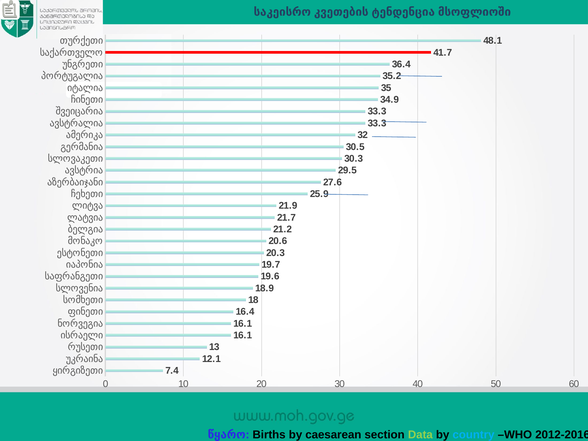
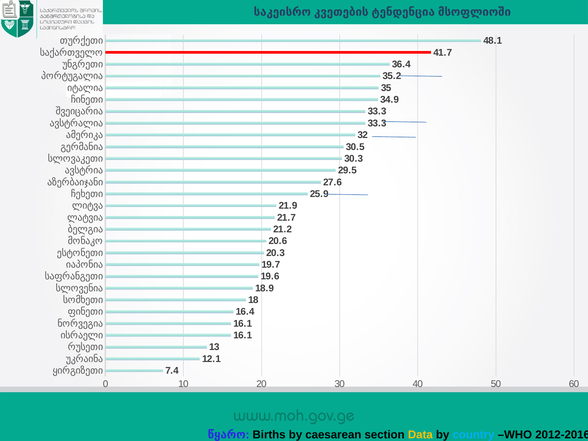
Data colour: light green -> yellow
